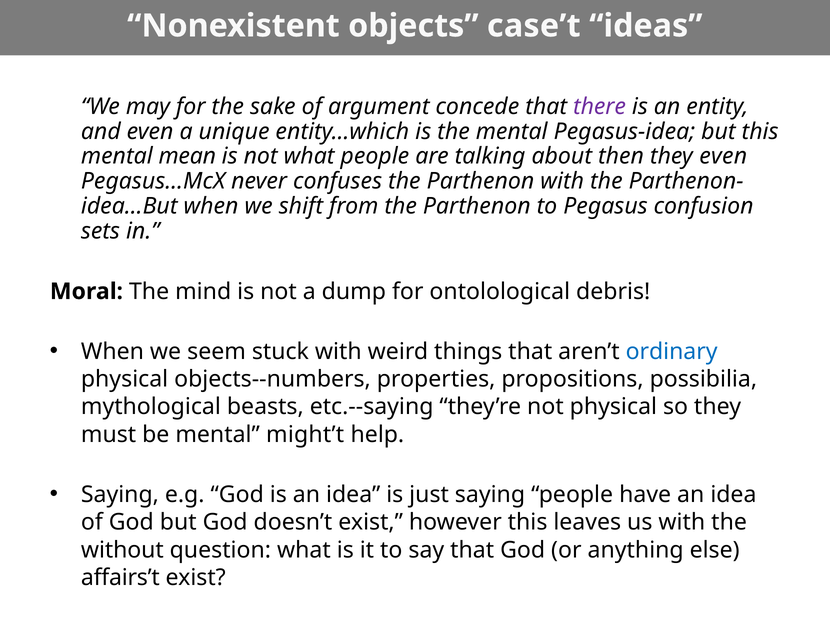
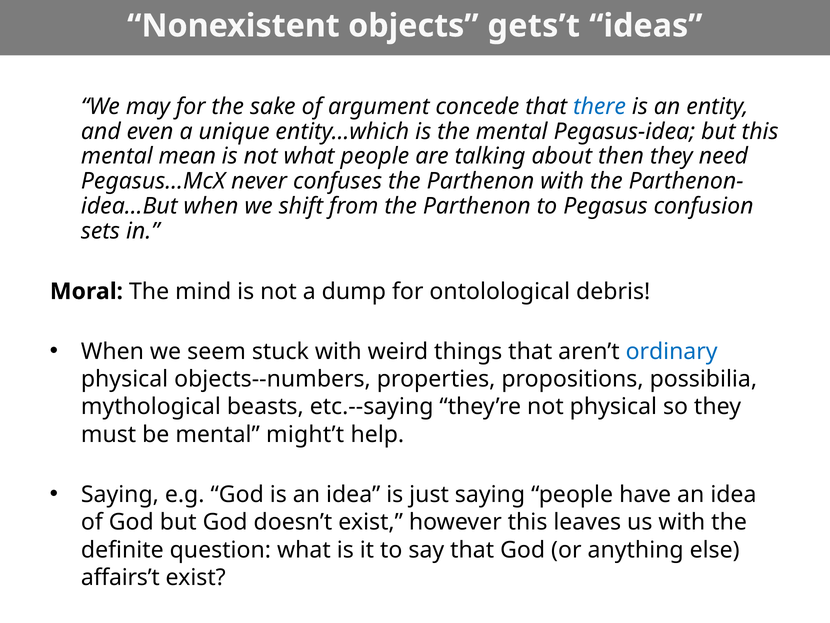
case’t: case’t -> gets’t
there colour: purple -> blue
they even: even -> need
without: without -> definite
